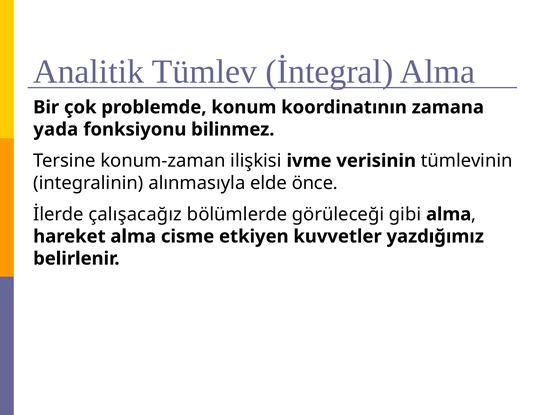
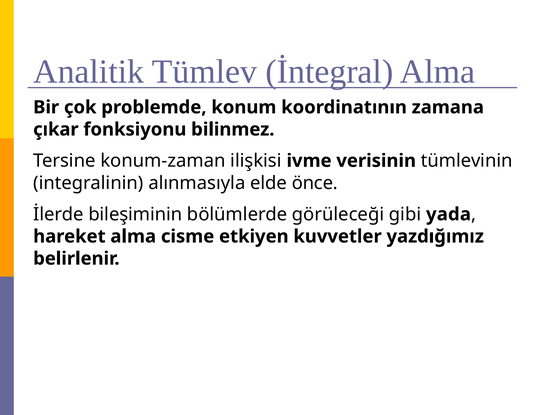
yada: yada -> çıkar
çalışacağız: çalışacağız -> bileşiminin
gibi alma: alma -> yada
